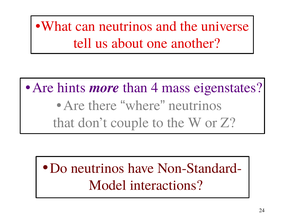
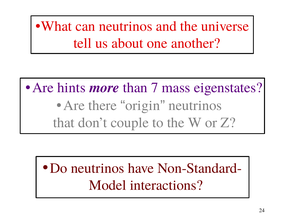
4: 4 -> 7
where: where -> origin
